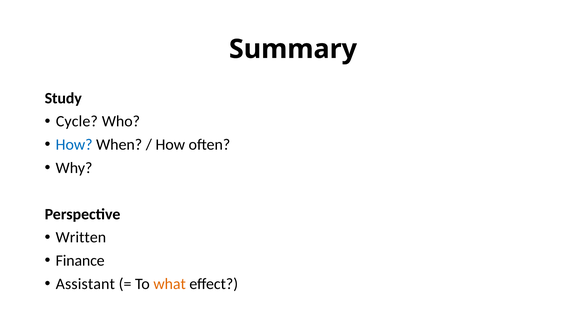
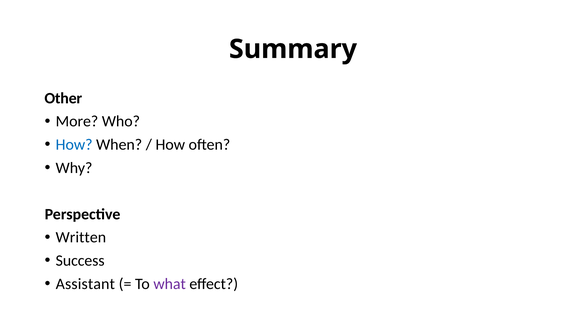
Study: Study -> Other
Cycle: Cycle -> More
Finance: Finance -> Success
what colour: orange -> purple
